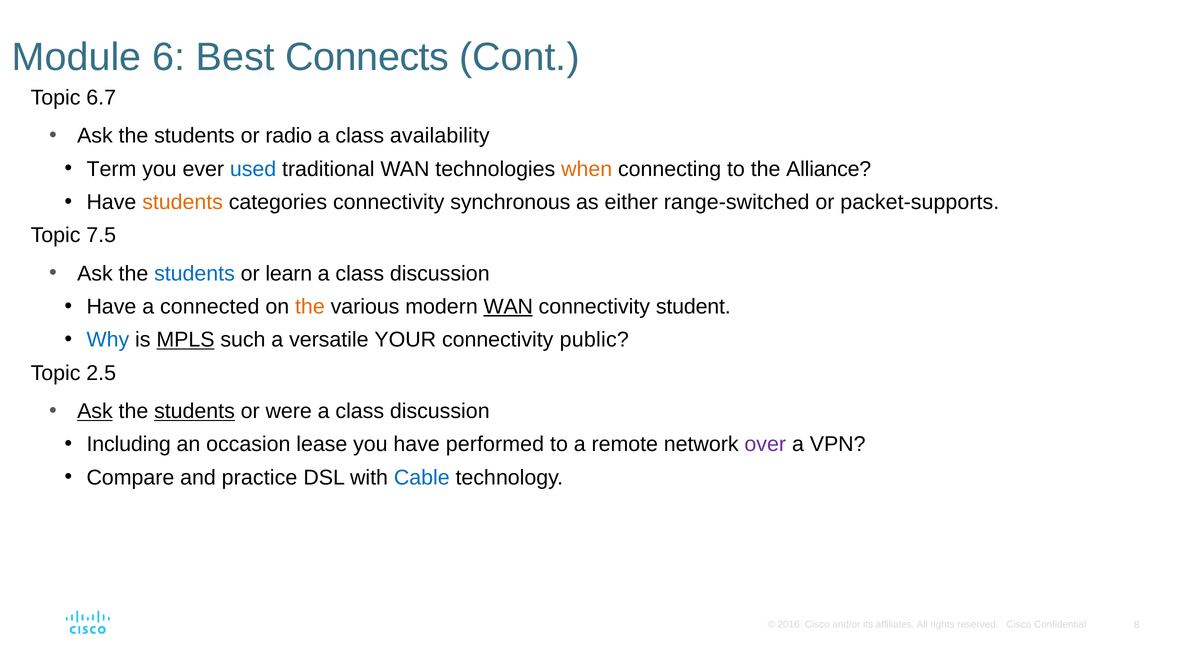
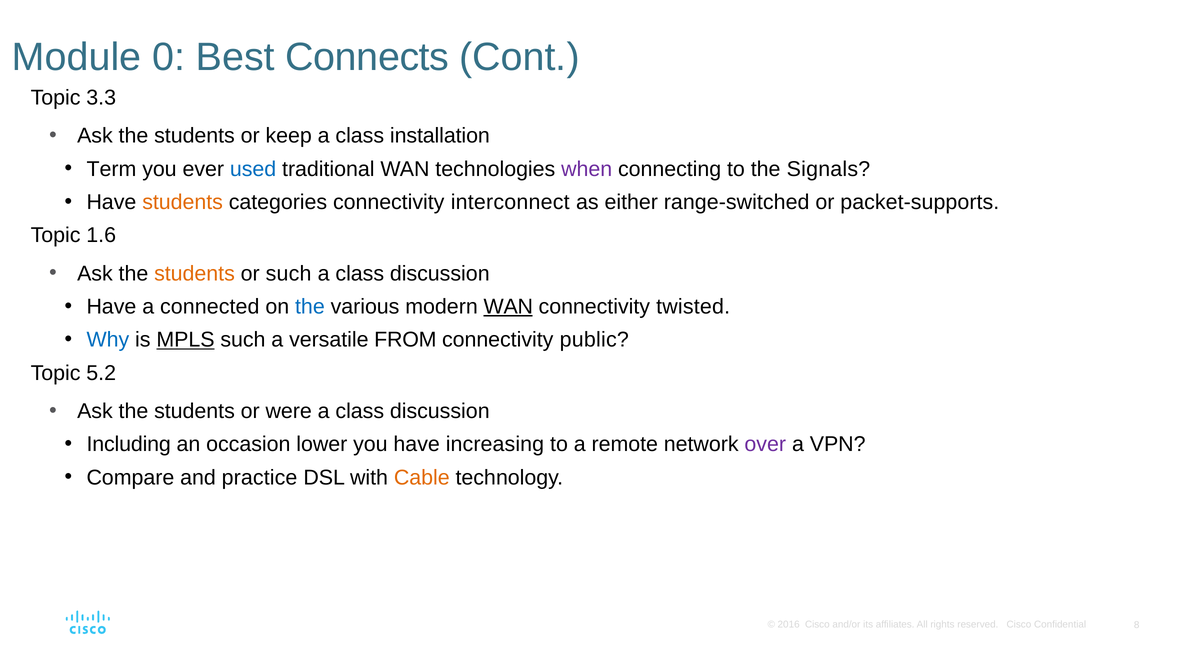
6: 6 -> 0
6.7: 6.7 -> 3.3
radio: radio -> keep
availability: availability -> installation
when colour: orange -> purple
Alliance: Alliance -> Signals
synchronous: synchronous -> interconnect
7.5: 7.5 -> 1.6
students at (195, 274) colour: blue -> orange
or learn: learn -> such
the at (310, 307) colour: orange -> blue
student: student -> twisted
YOUR: YOUR -> FROM
2.5: 2.5 -> 5.2
Ask at (95, 411) underline: present -> none
students at (195, 411) underline: present -> none
lease: lease -> lower
performed: performed -> increasing
Cable colour: blue -> orange
